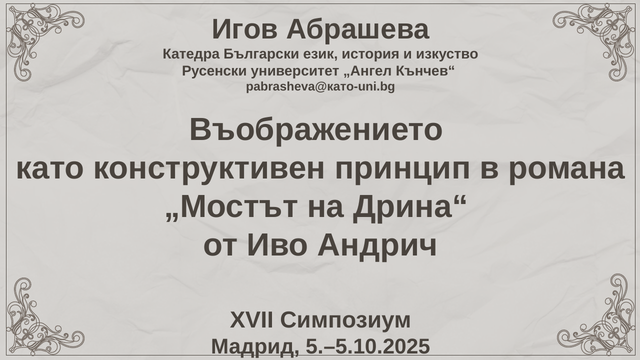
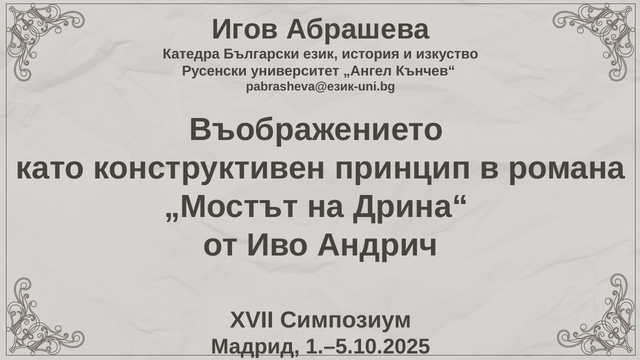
pabrasheva@като-uni.bg: pabrasheva@като-uni.bg -> pabrasheva@език-uni.bg
5.–5.10.2025: 5.–5.10.2025 -> 1.–5.10.2025
